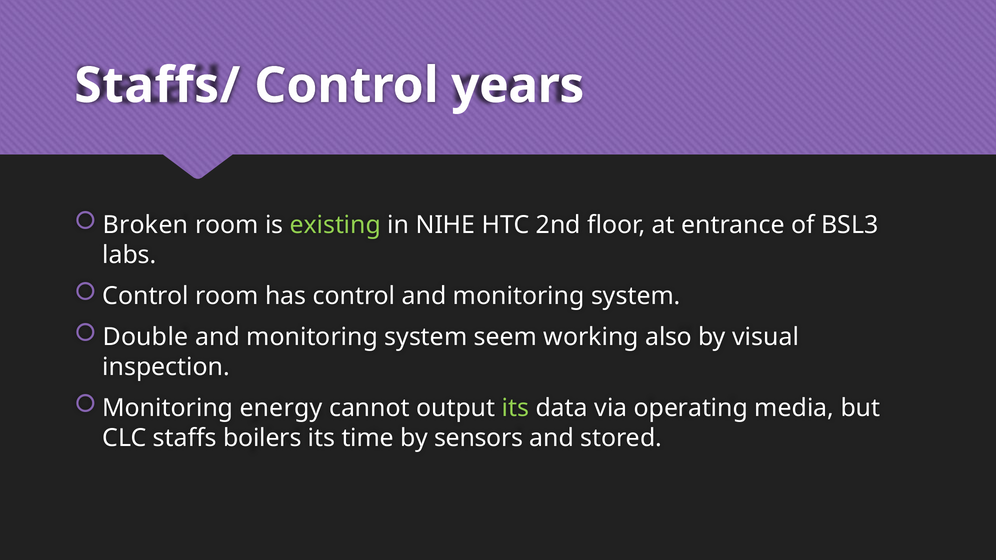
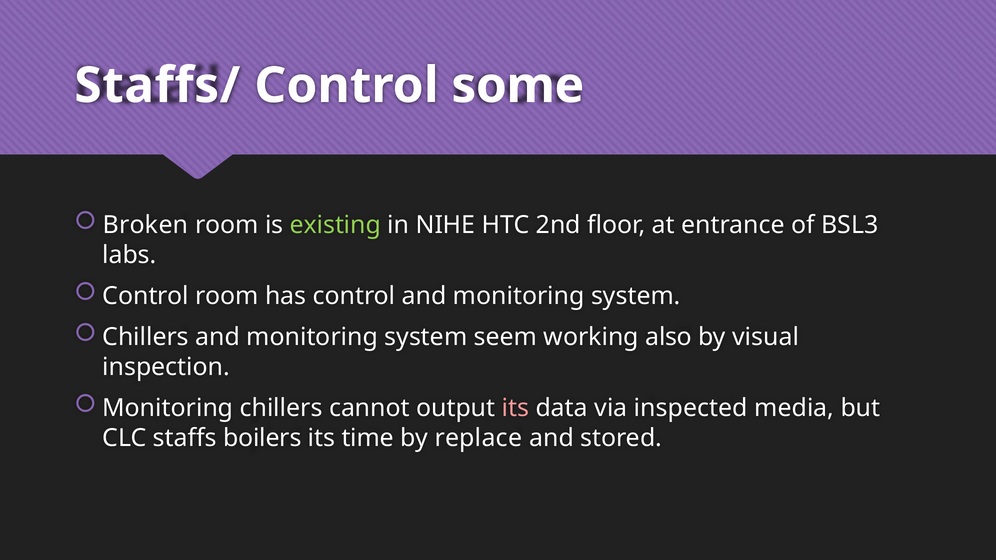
years: years -> some
Double at (145, 337): Double -> Chillers
Monitoring energy: energy -> chillers
its at (516, 408) colour: light green -> pink
operating: operating -> inspected
sensors: sensors -> replace
